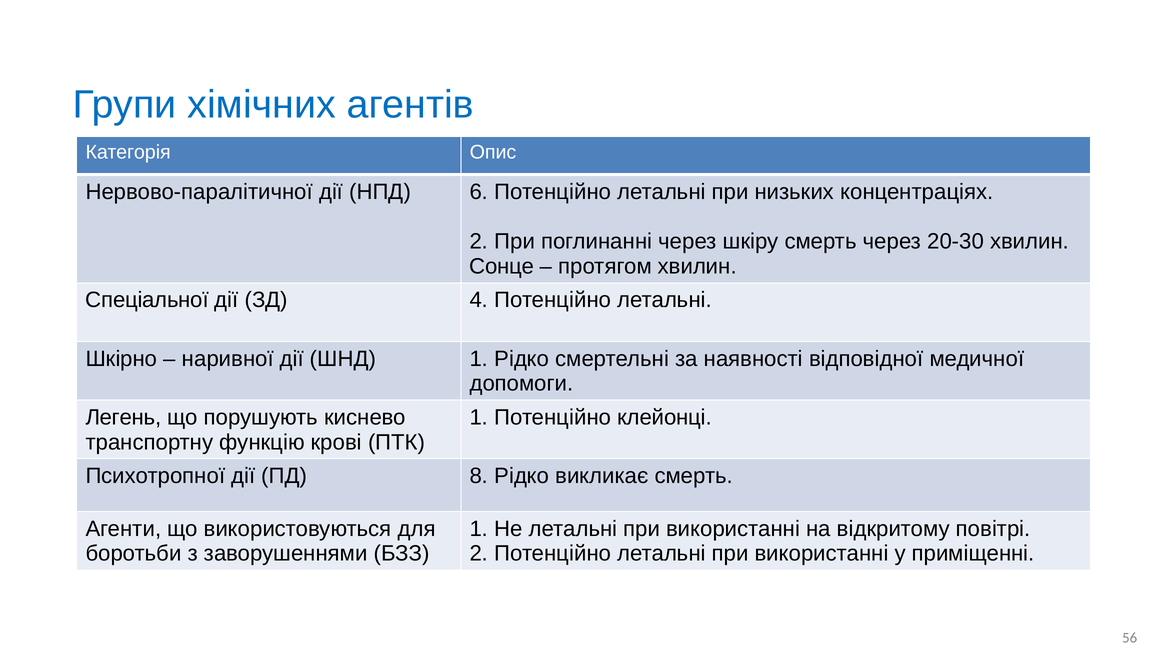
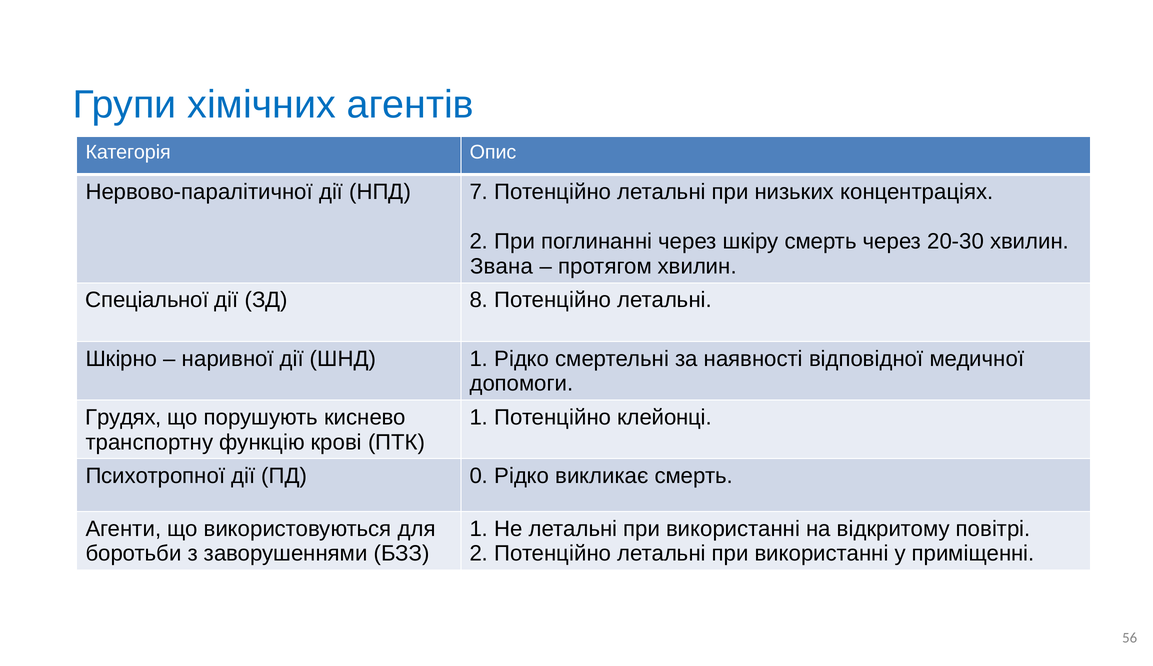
6: 6 -> 7
Сонце: Сонце -> Звана
4: 4 -> 8
Легень: Легень -> Грудях
8: 8 -> 0
